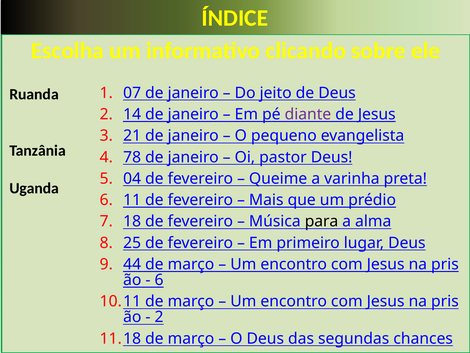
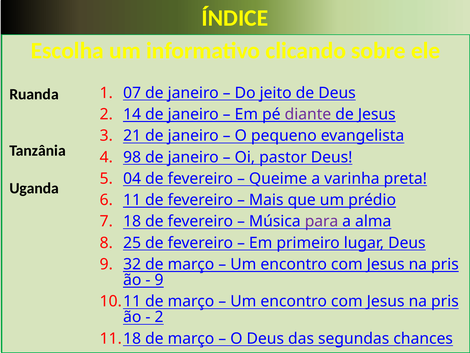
78: 78 -> 98
para colour: black -> purple
44: 44 -> 32
6 at (159, 280): 6 -> 9
